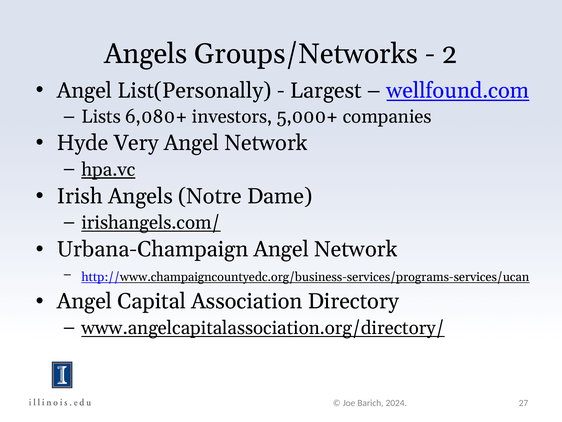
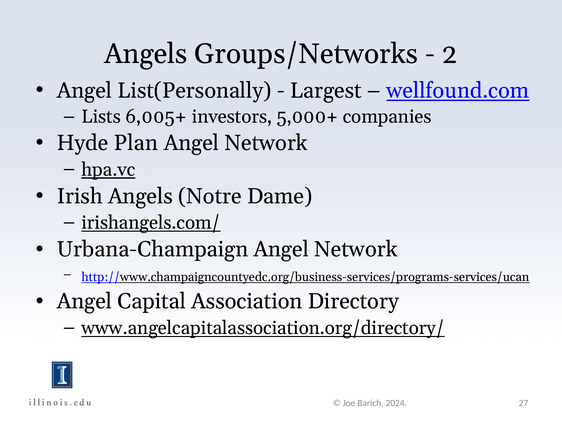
6,080+: 6,080+ -> 6,005+
Very: Very -> Plan
